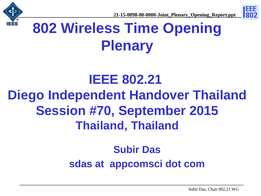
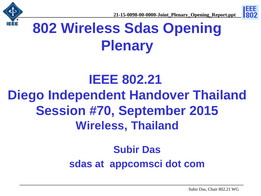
Wireless Time: Time -> Sdas
Thailand at (102, 125): Thailand -> Wireless
